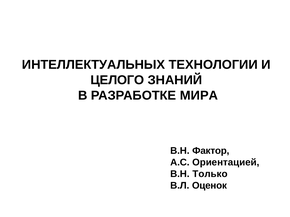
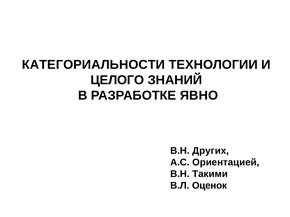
ИНТЕЛЛЕКТУАЛЬНЫХ: ИНТЕЛЛЕКТУАЛЬНЫХ -> КАТЕГОРИАЛЬНОСТИ
МИРА: МИРА -> ЯВНО
Фактор: Фактор -> Других
Только: Только -> Такими
